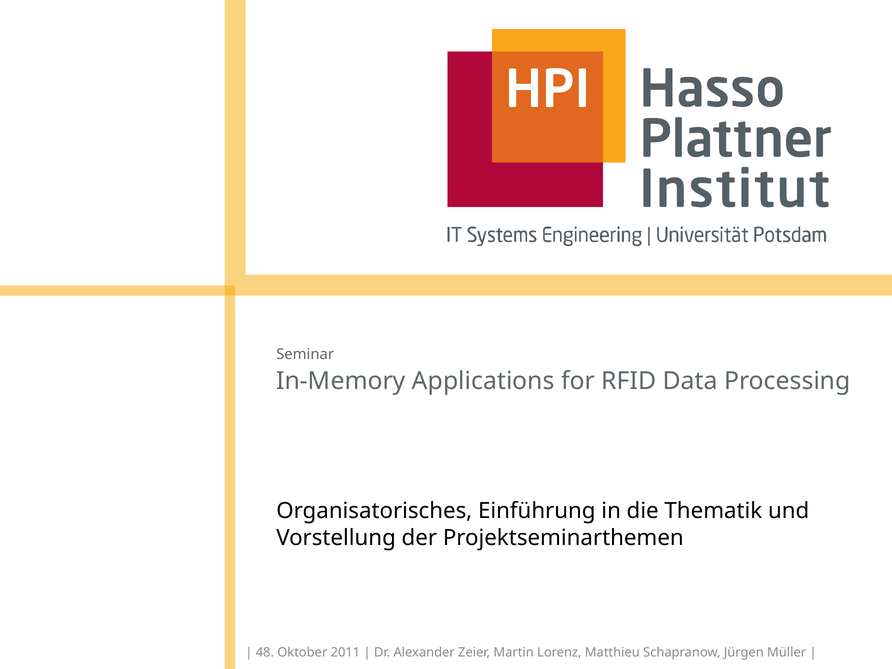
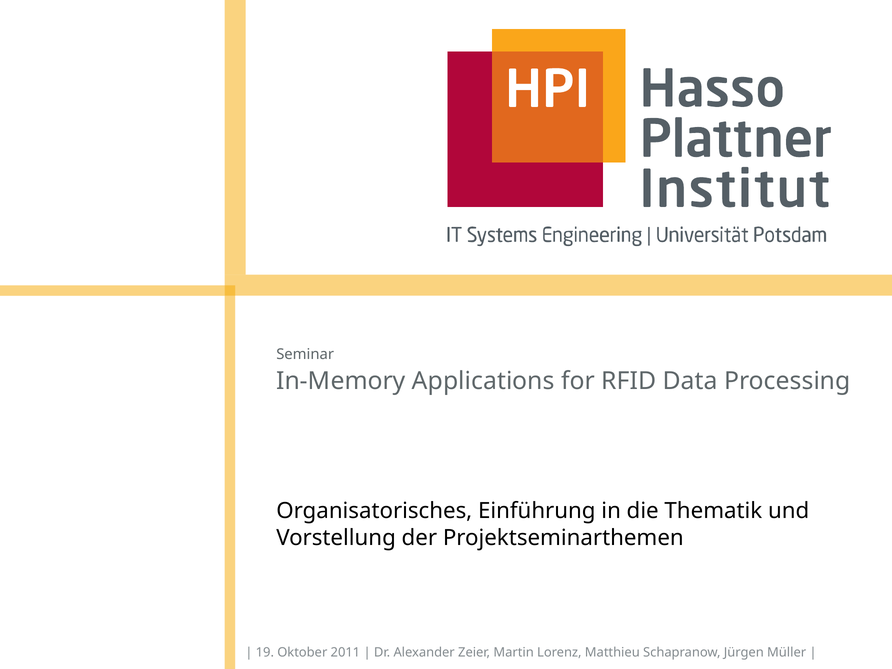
48: 48 -> 19
